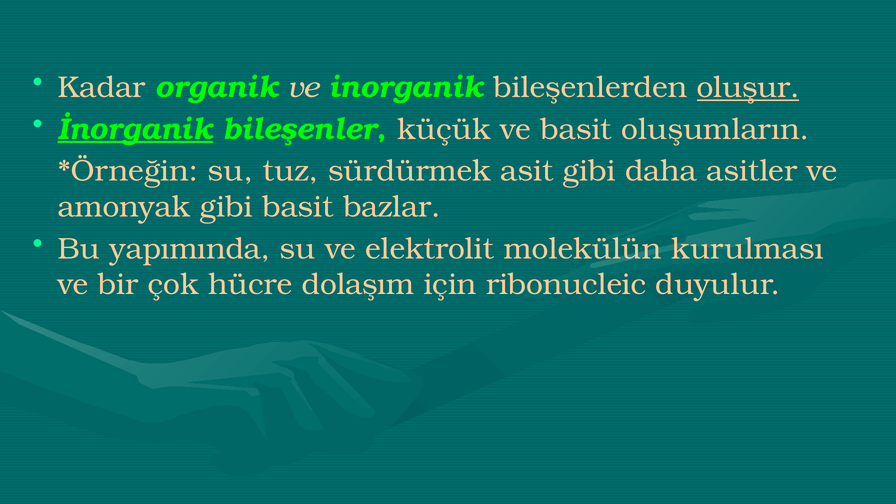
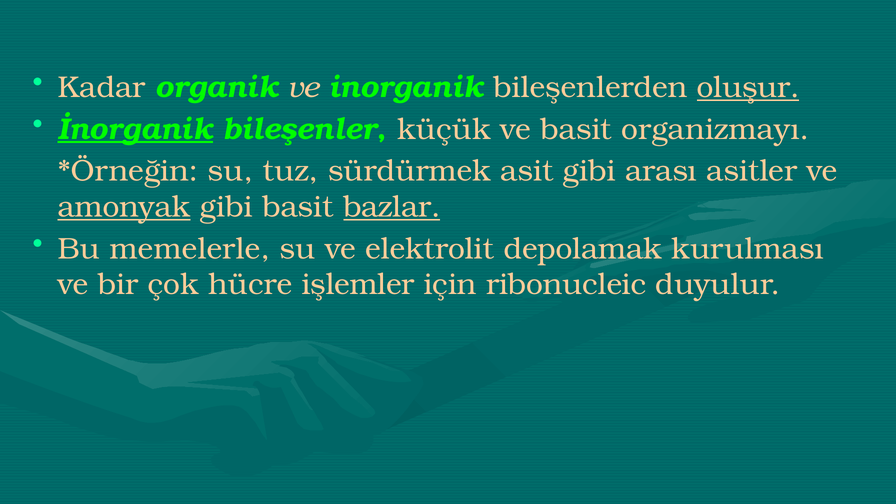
oluşumların: oluşumların -> organizmayı
daha: daha -> arası
amonyak underline: none -> present
bazlar underline: none -> present
yapımında: yapımında -> memelerle
molekülün: molekülün -> depolamak
dolaşım: dolaşım -> işlemler
